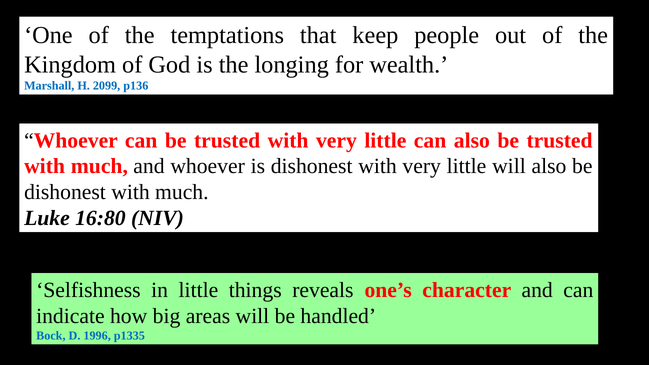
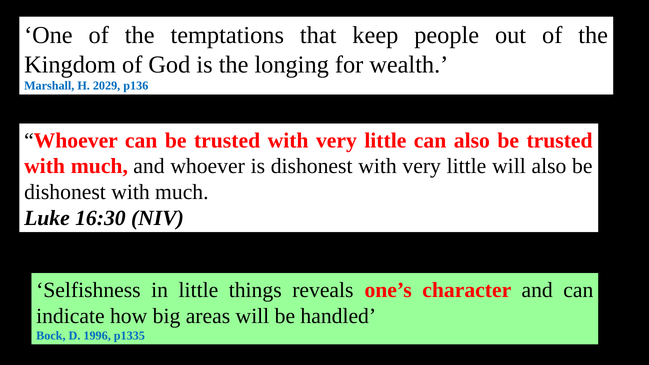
2099: 2099 -> 2029
16:80: 16:80 -> 16:30
